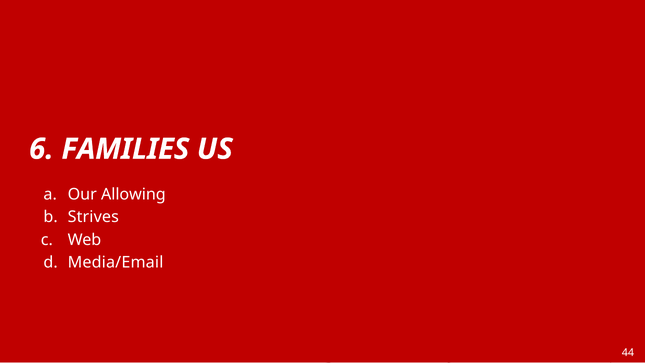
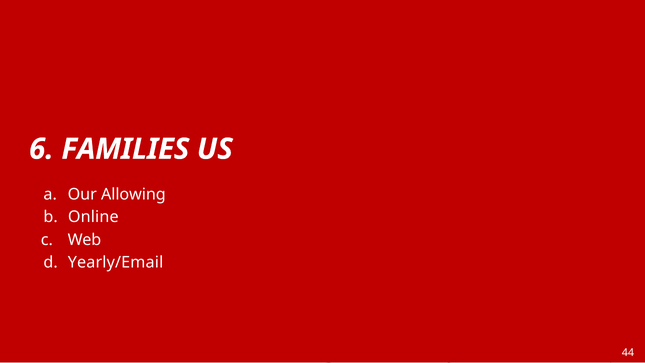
Strives: Strives -> Online
Media/Email: Media/Email -> Yearly/Email
